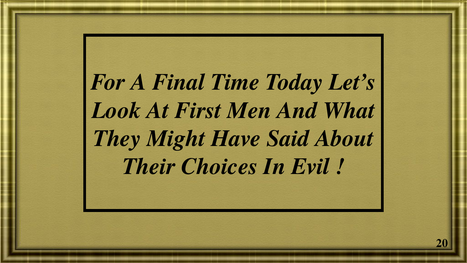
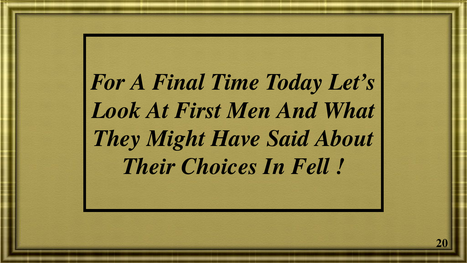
Evil: Evil -> Fell
